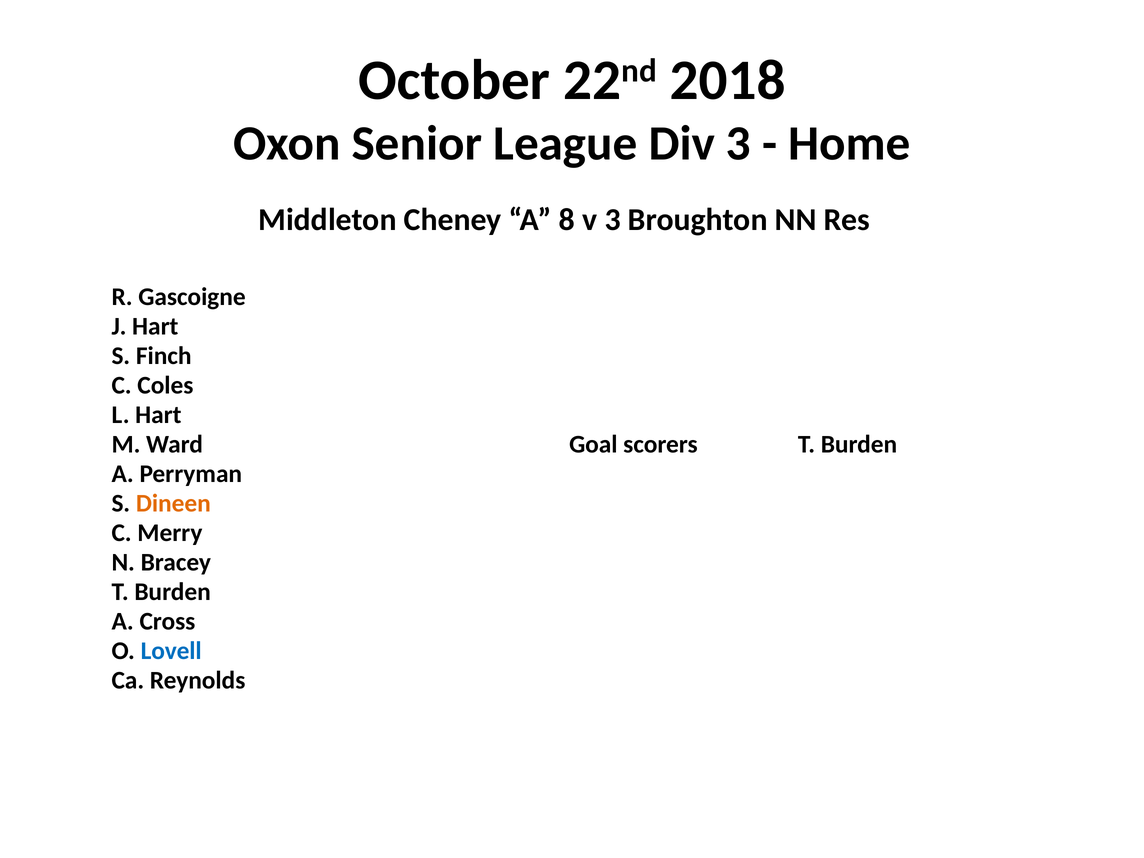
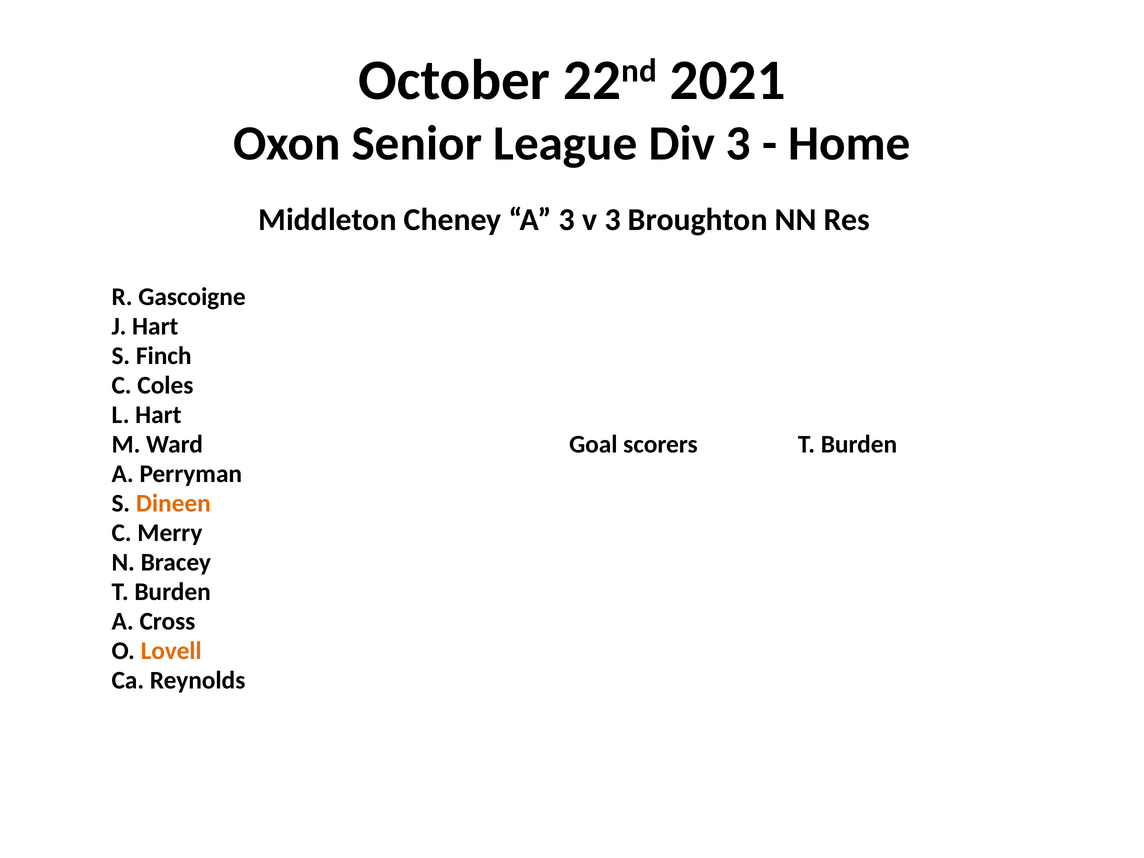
2018: 2018 -> 2021
A 8: 8 -> 3
Lovell colour: blue -> orange
